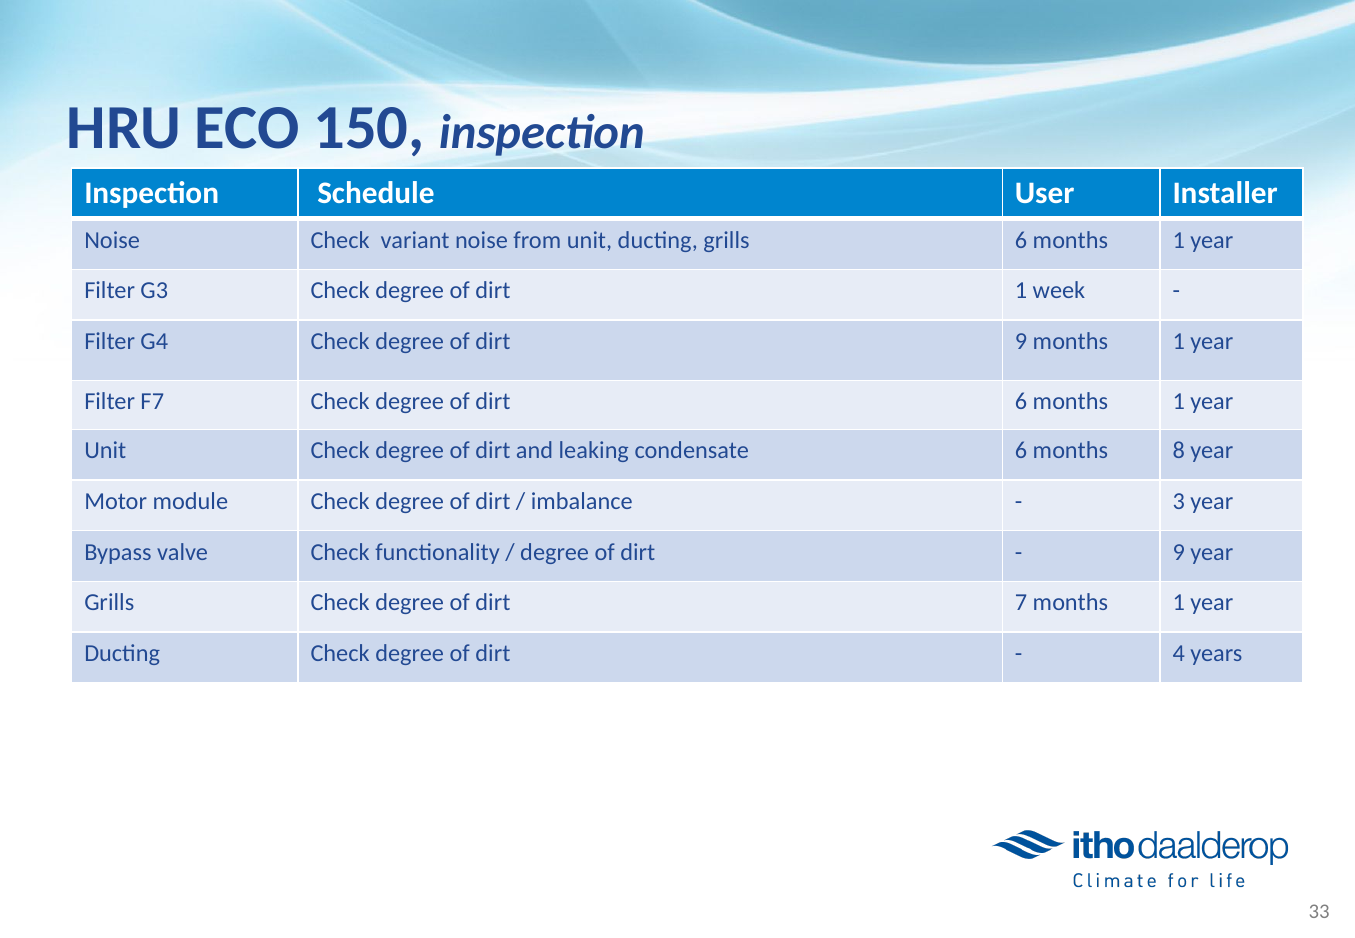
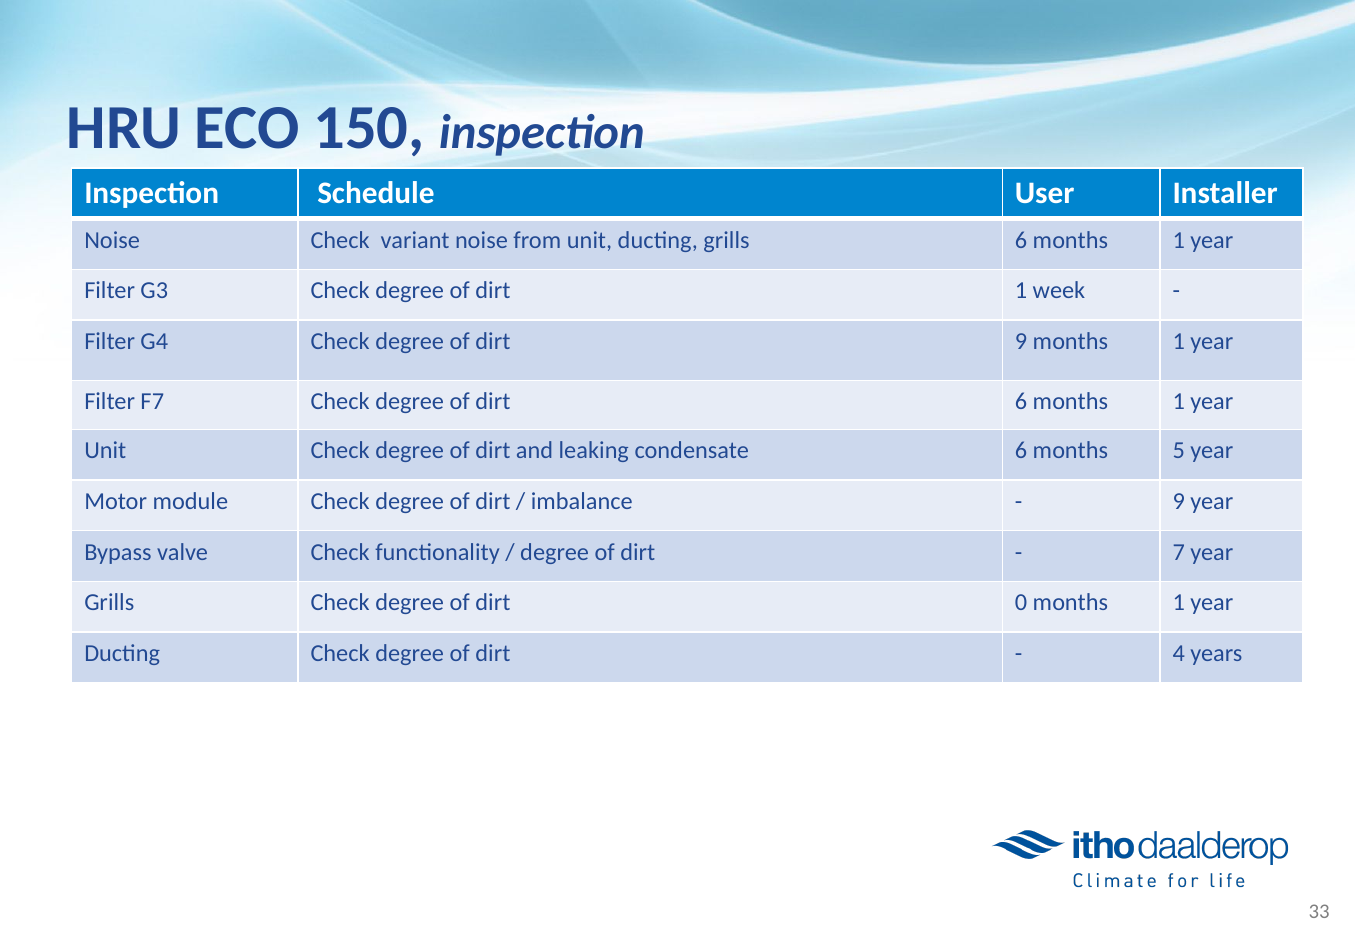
8: 8 -> 5
3 at (1179, 501): 3 -> 9
9 at (1179, 552): 9 -> 7
7: 7 -> 0
